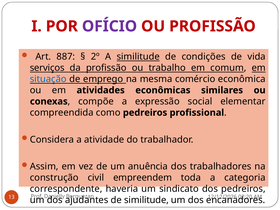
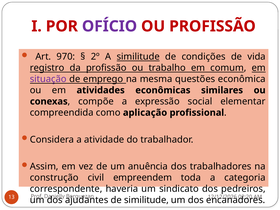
887: 887 -> 970
serviços: serviços -> registro
situação colour: blue -> purple
comércio: comércio -> questões
como pedreiros: pedreiros -> aplicação
